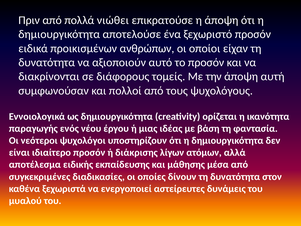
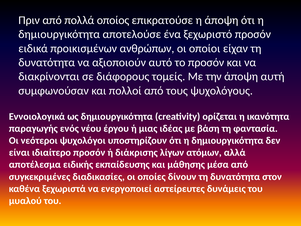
νιώθει: νιώθει -> οποίος
